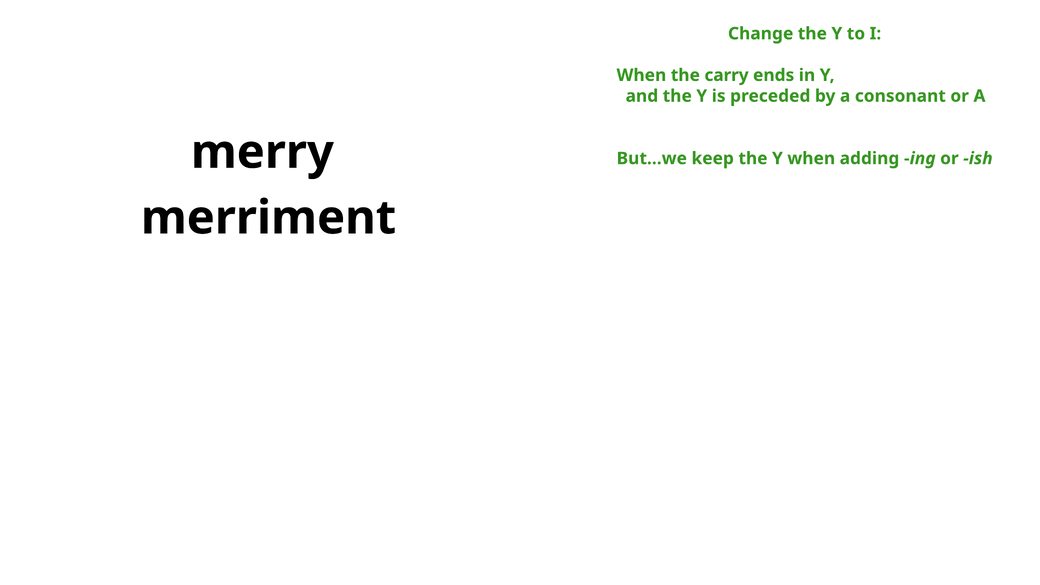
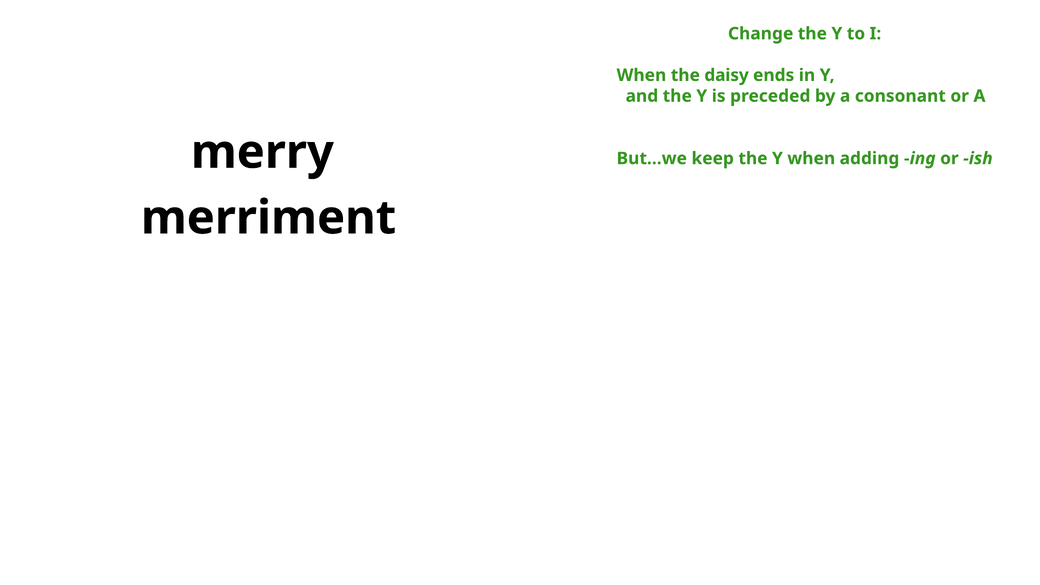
carry: carry -> daisy
